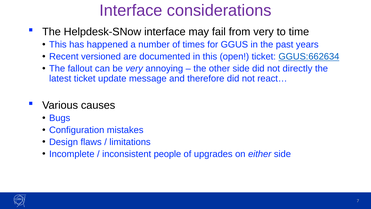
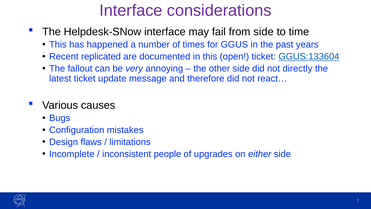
from very: very -> side
versioned: versioned -> replicated
GGUS:662634: GGUS:662634 -> GGUS:133604
